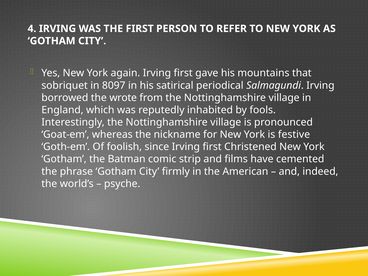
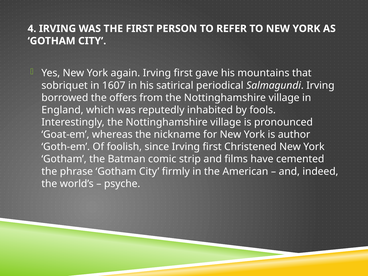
8097: 8097 -> 1607
wrote: wrote -> offers
festive: festive -> author
